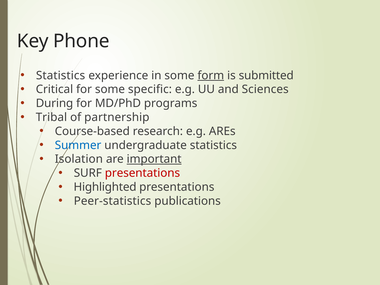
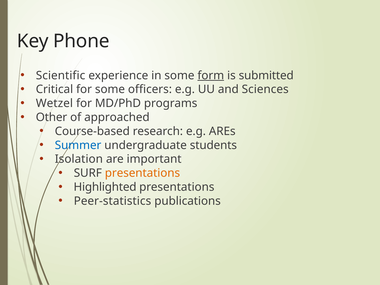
Statistics at (61, 75): Statistics -> Scientific
specific: specific -> officers
During: During -> Wetzel
Tribal: Tribal -> Other
partnership: partnership -> approached
undergraduate statistics: statistics -> students
important underline: present -> none
presentations at (142, 173) colour: red -> orange
